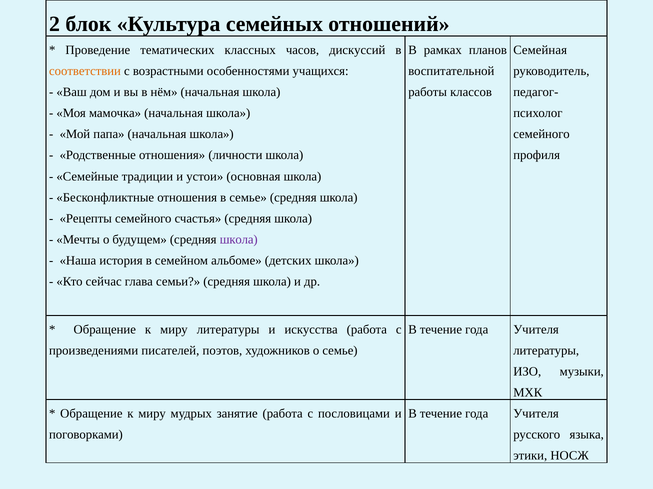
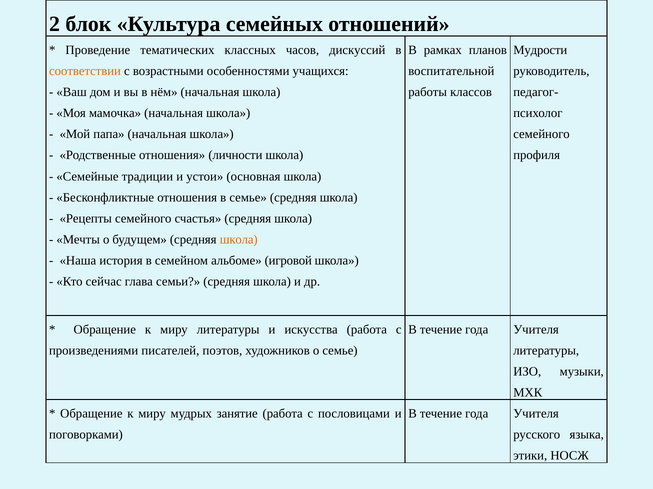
Семейная: Семейная -> Мудрости
школа at (239, 240) colour: purple -> orange
детских: детских -> игровой
